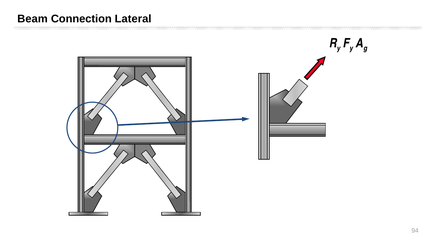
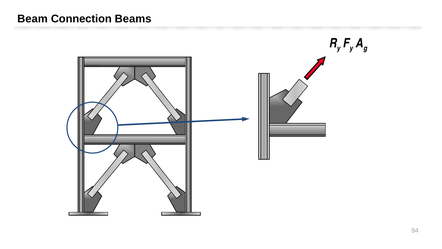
Lateral: Lateral -> Beams
